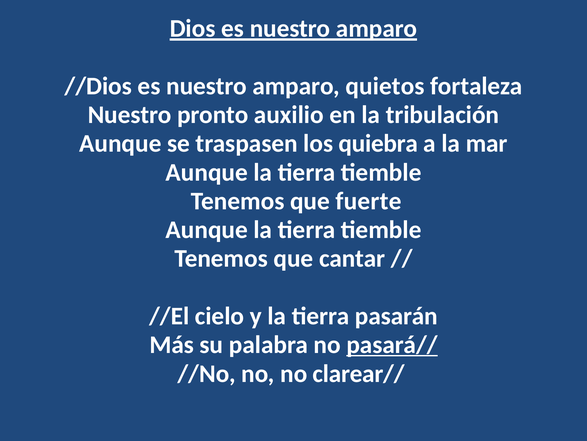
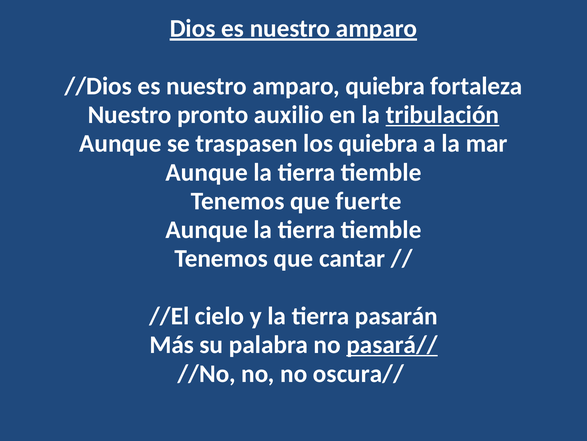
amparo quietos: quietos -> quiebra
tribulación underline: none -> present
clarear//: clarear// -> oscura//
